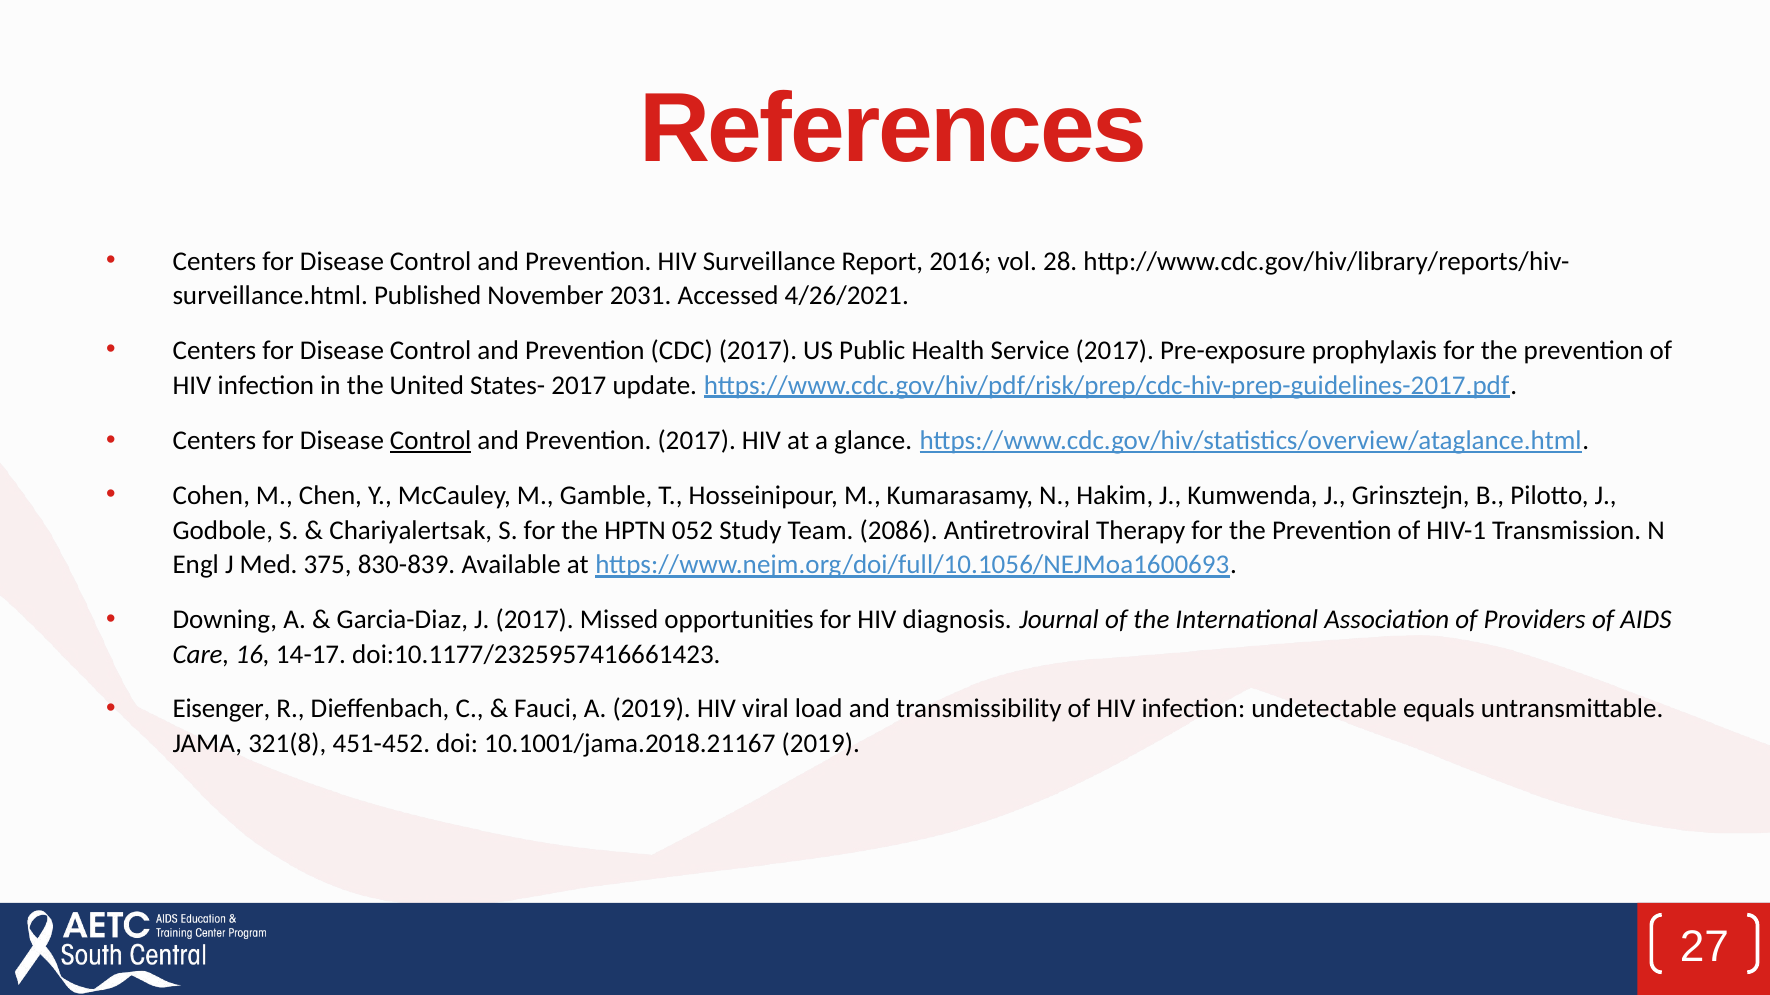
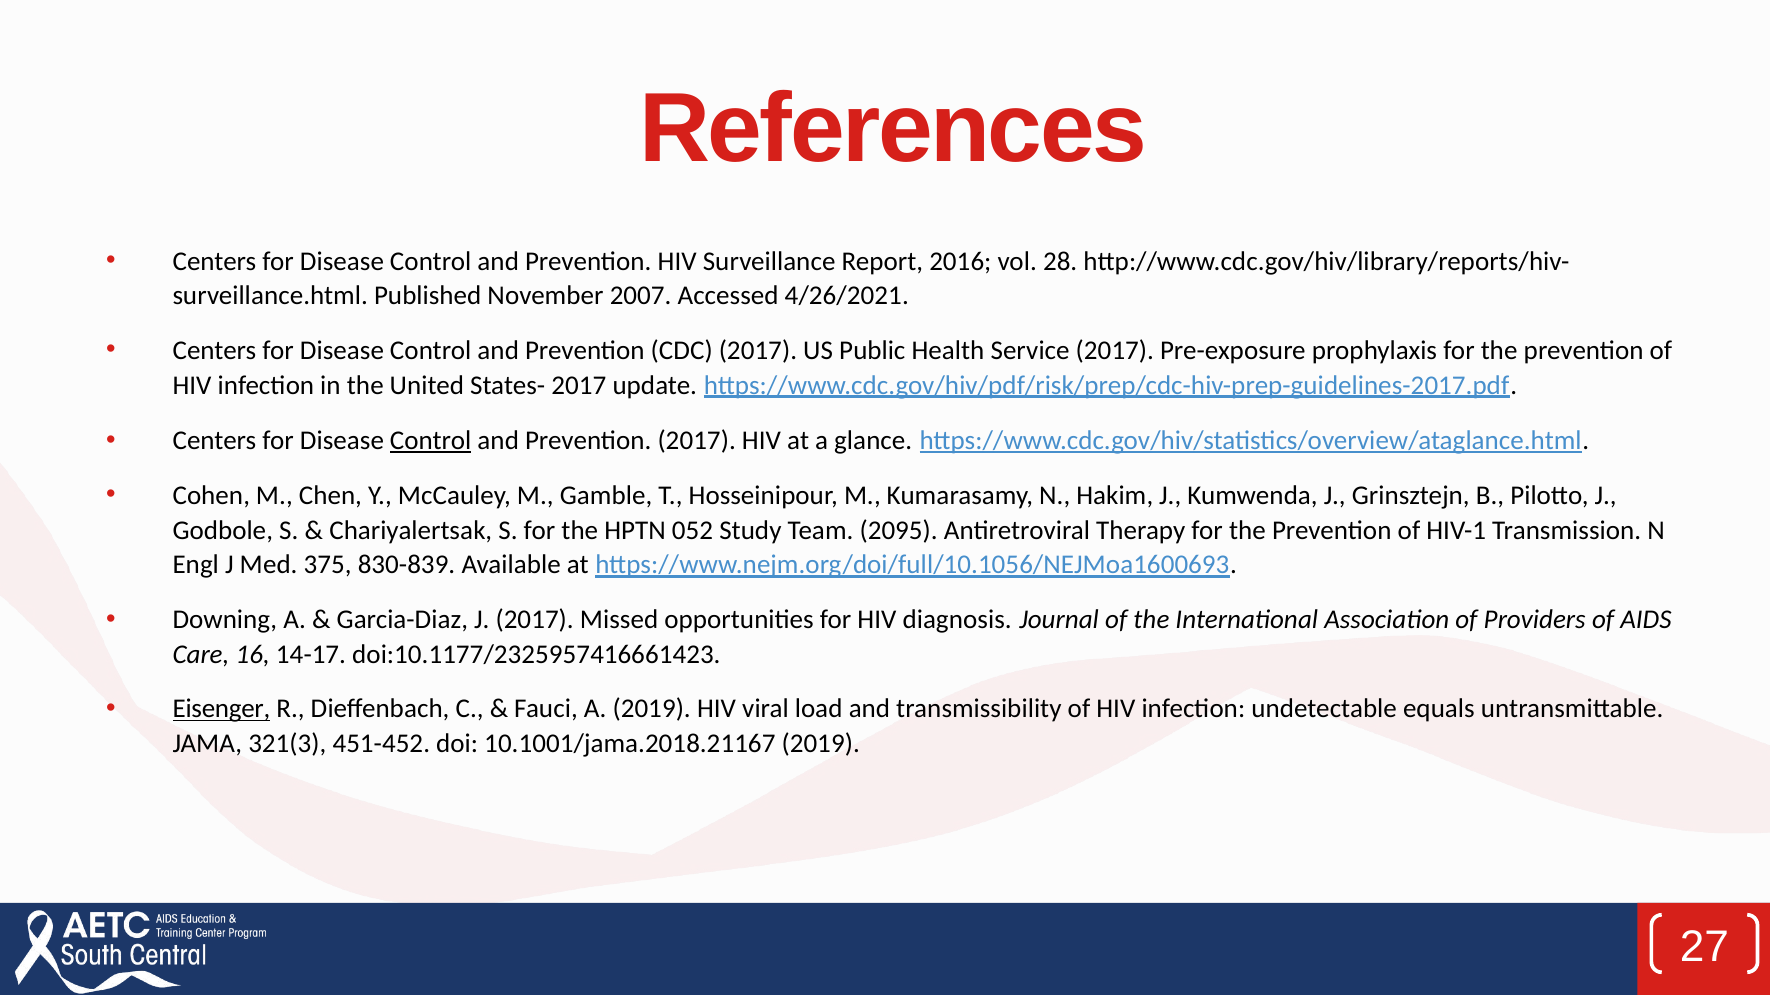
2031: 2031 -> 2007
2086: 2086 -> 2095
Eisenger underline: none -> present
321(8: 321(8 -> 321(3
